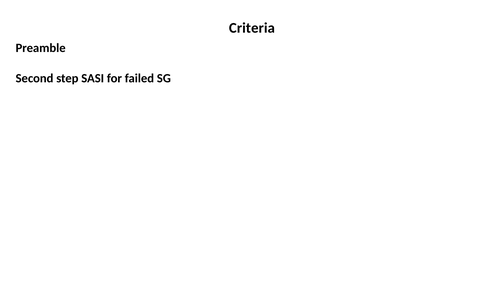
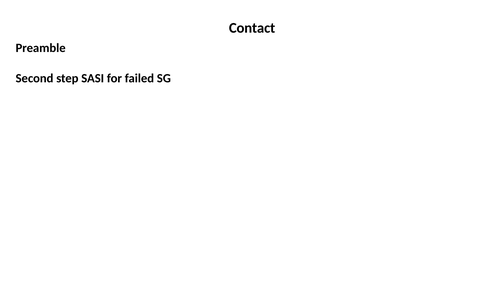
Criteria: Criteria -> Contact
